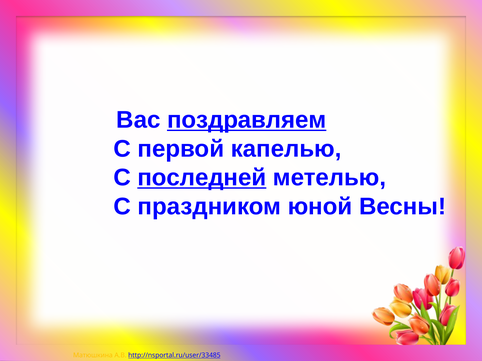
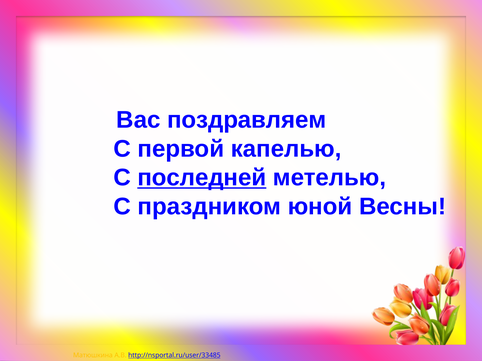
поздравляем underline: present -> none
